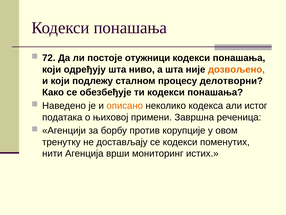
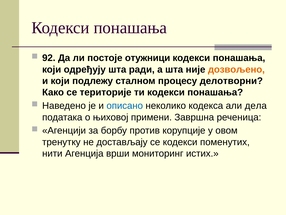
72: 72 -> 92
ниво: ниво -> ради
обезбеђује: обезбеђује -> територије
описано colour: orange -> blue
истог: истог -> дела
